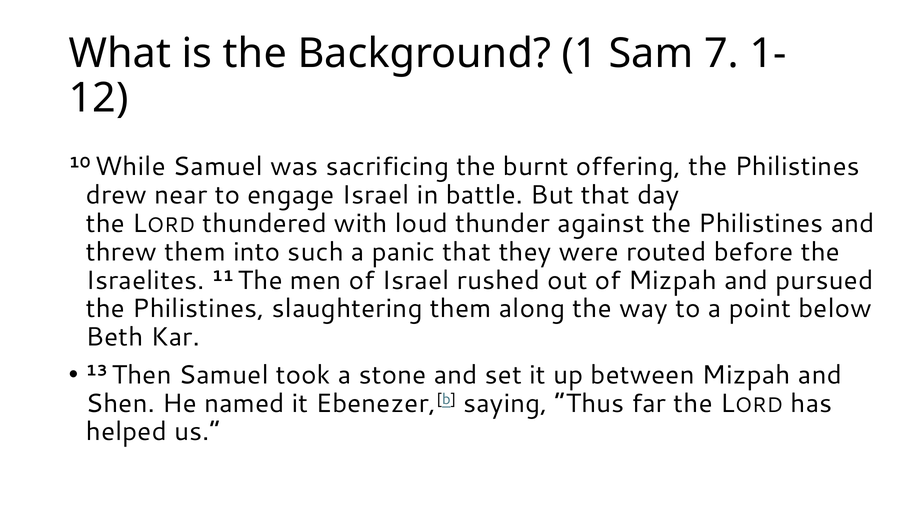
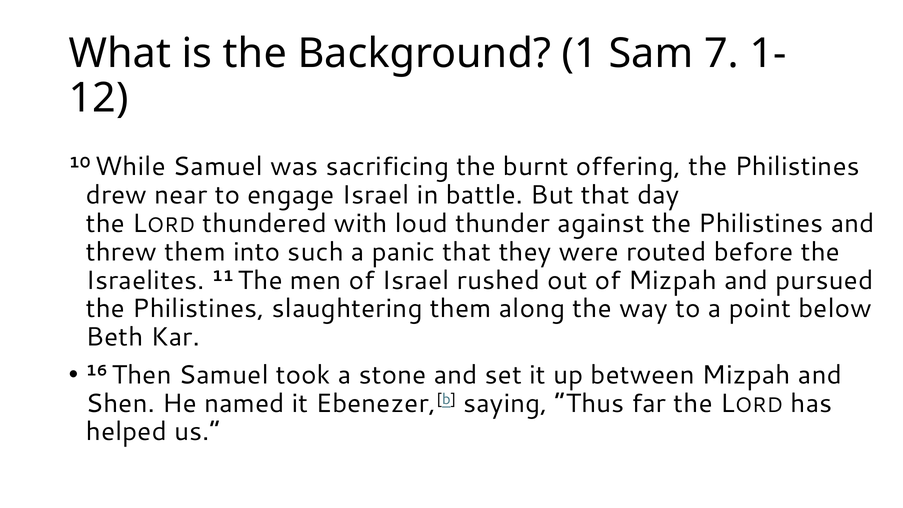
13: 13 -> 16
